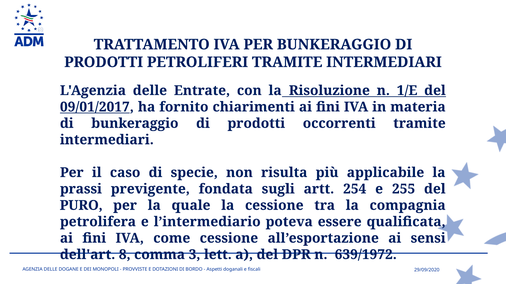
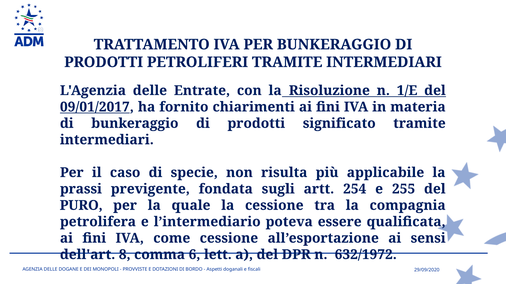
occorrenti: occorrenti -> significato
3: 3 -> 6
639/1972: 639/1972 -> 632/1972
